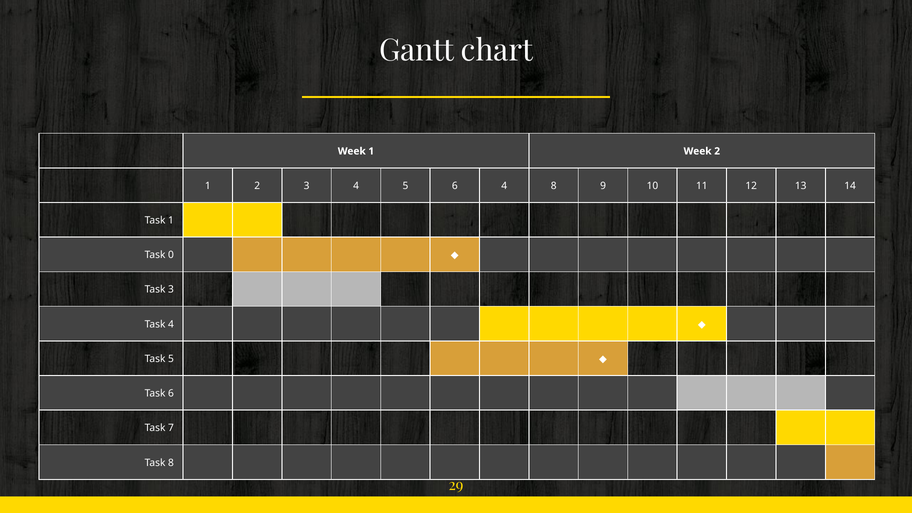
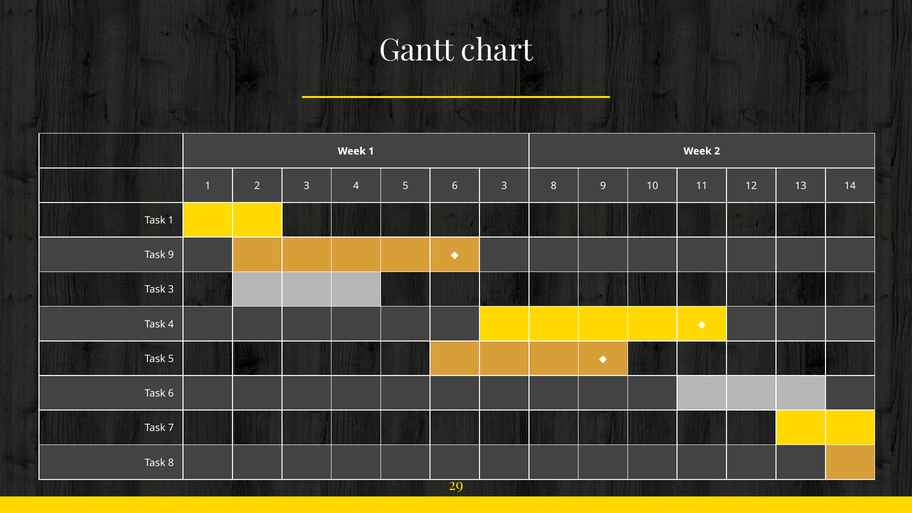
6 4: 4 -> 3
Task 0: 0 -> 9
